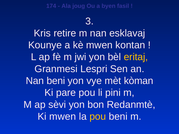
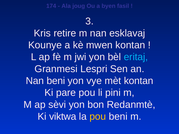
eritaj colour: yellow -> light blue
mèt kòman: kòman -> kontan
Ki mwen: mwen -> viktwa
